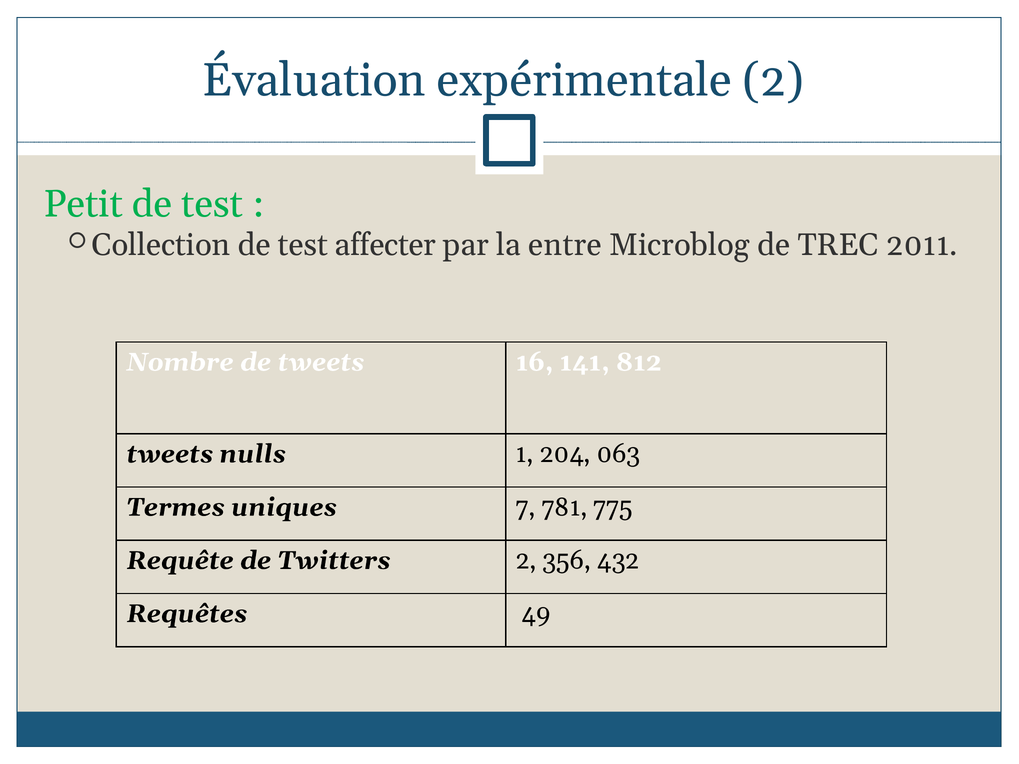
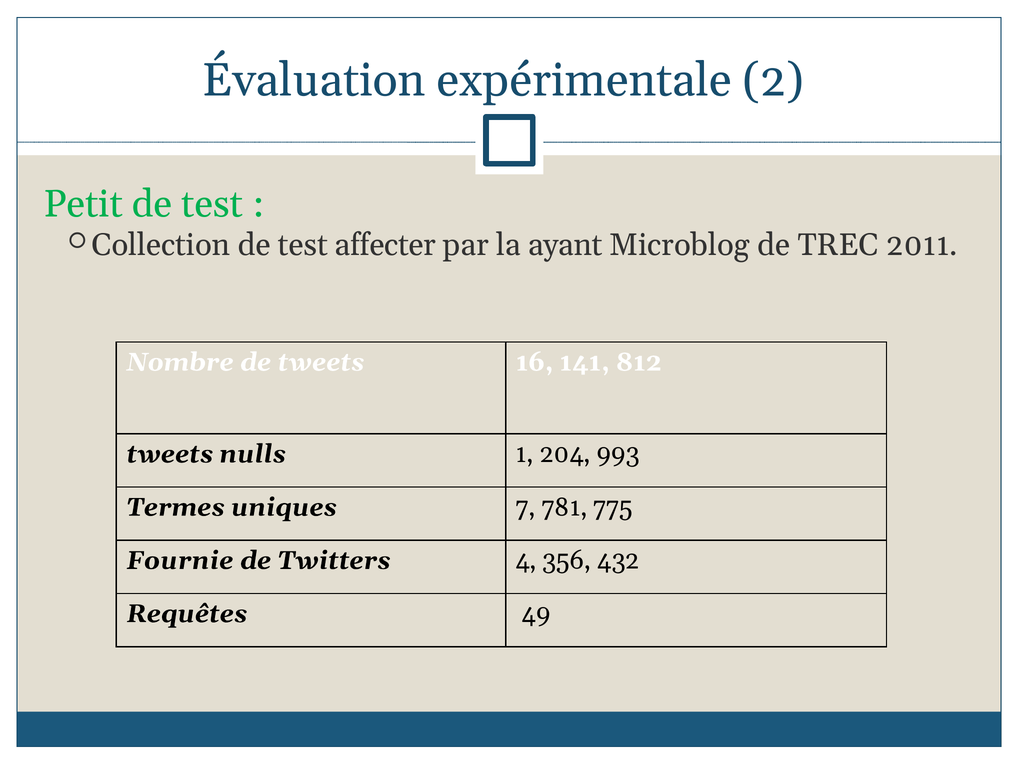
entre: entre -> ayant
063: 063 -> 993
Requête: Requête -> Fournie
Twitters 2: 2 -> 4
